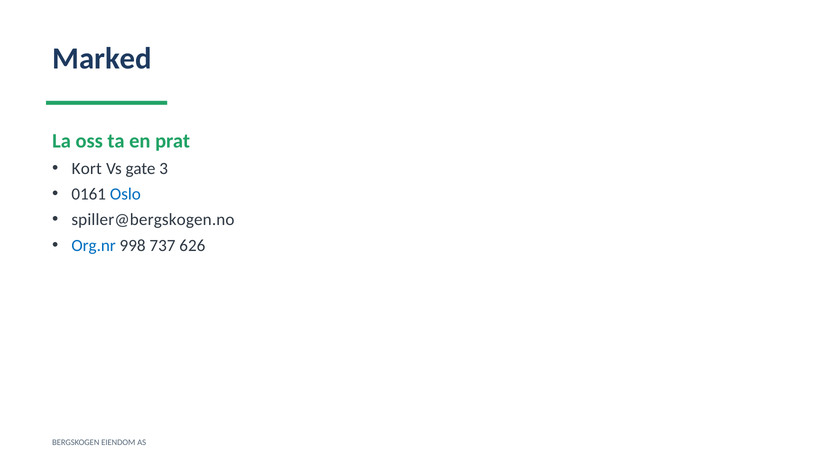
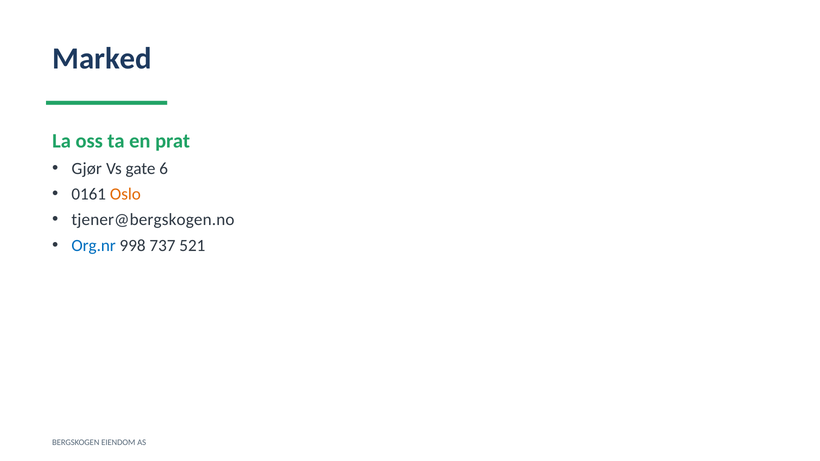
Kort: Kort -> Gjør
3: 3 -> 6
Oslo colour: blue -> orange
spiller@bergskogen.no: spiller@bergskogen.no -> tjener@bergskogen.no
626: 626 -> 521
